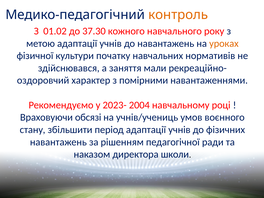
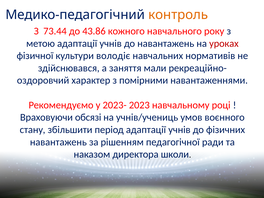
01.02: 01.02 -> 73.44
37.30: 37.30 -> 43.86
уроках colour: orange -> red
початку: початку -> володіє
2004: 2004 -> 2023
